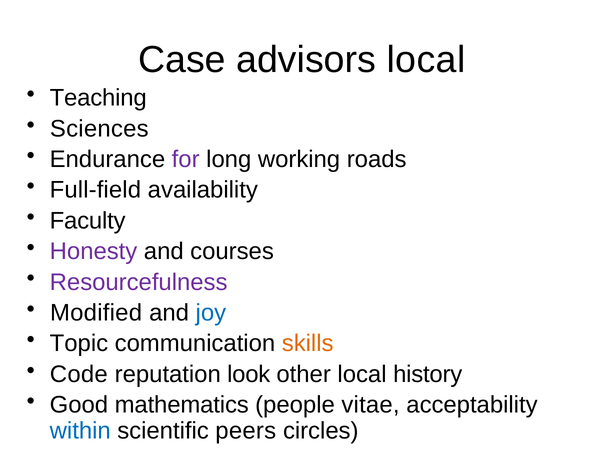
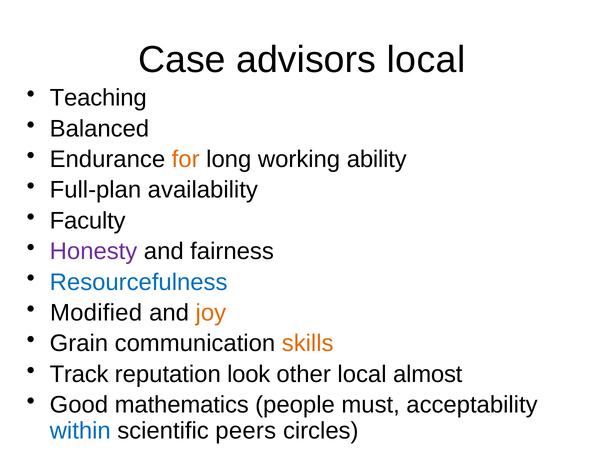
Sciences: Sciences -> Balanced
for colour: purple -> orange
roads: roads -> ability
Full-field: Full-field -> Full-plan
courses: courses -> fairness
Resourcefulness colour: purple -> blue
joy colour: blue -> orange
Topic: Topic -> Grain
Code: Code -> Track
history: history -> almost
vitae: vitae -> must
